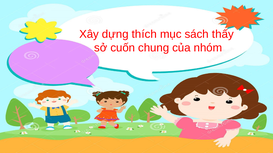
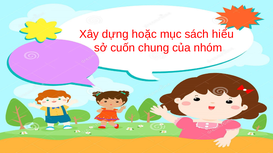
thích: thích -> hoặc
thấy: thấy -> hiểu
